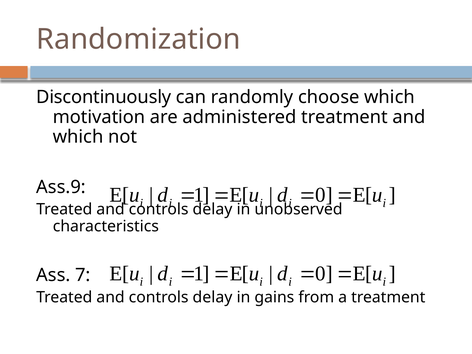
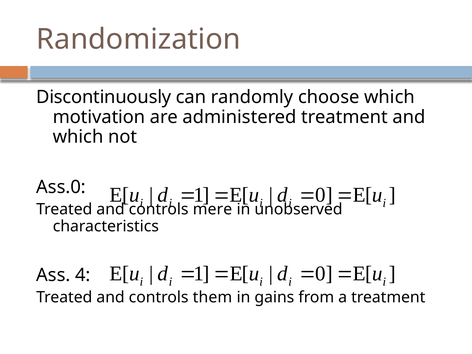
Ass.9: Ass.9 -> Ass.0
delay at (213, 209): delay -> mere
7: 7 -> 4
delay at (213, 297): delay -> them
